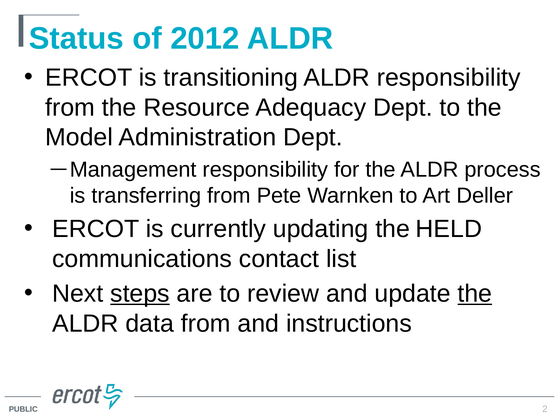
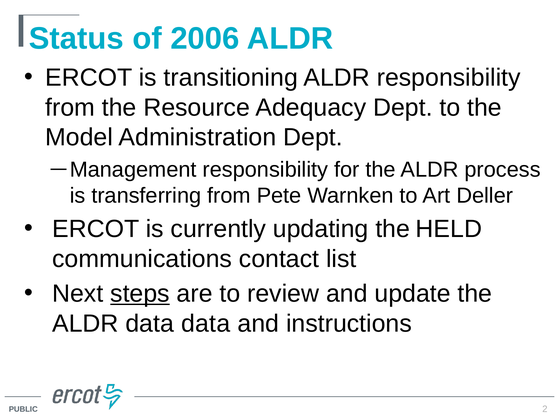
2012: 2012 -> 2006
the at (475, 294) underline: present -> none
data from: from -> data
